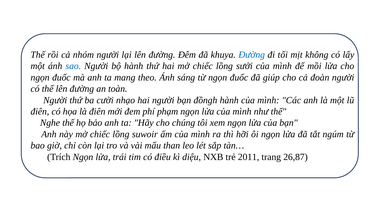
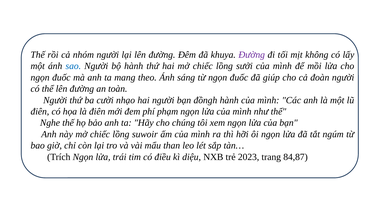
Đường at (252, 55) colour: blue -> purple
2011: 2011 -> 2023
26,87: 26,87 -> 84,87
